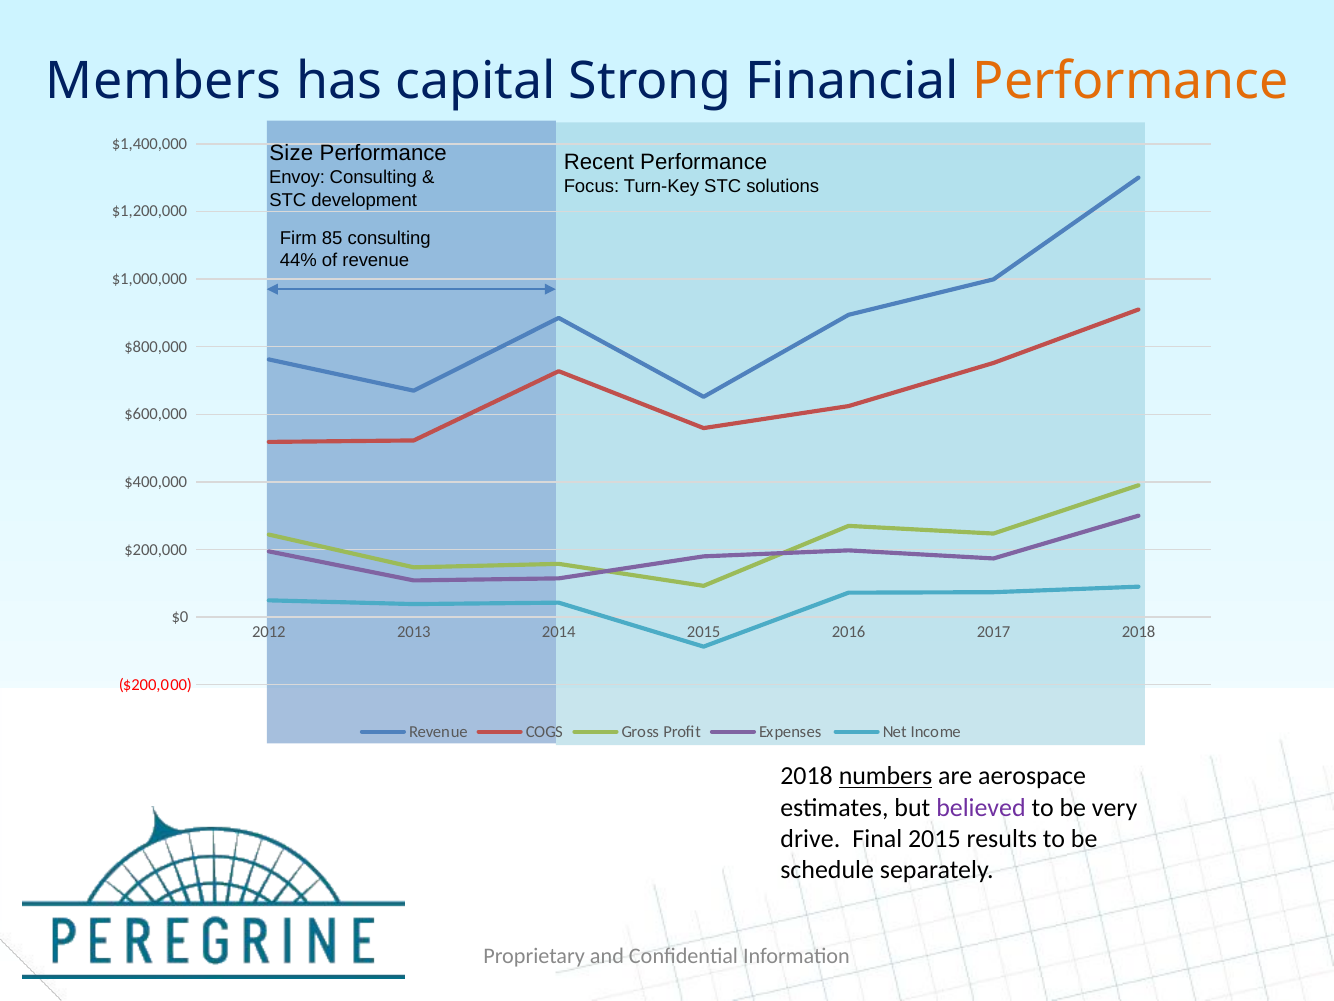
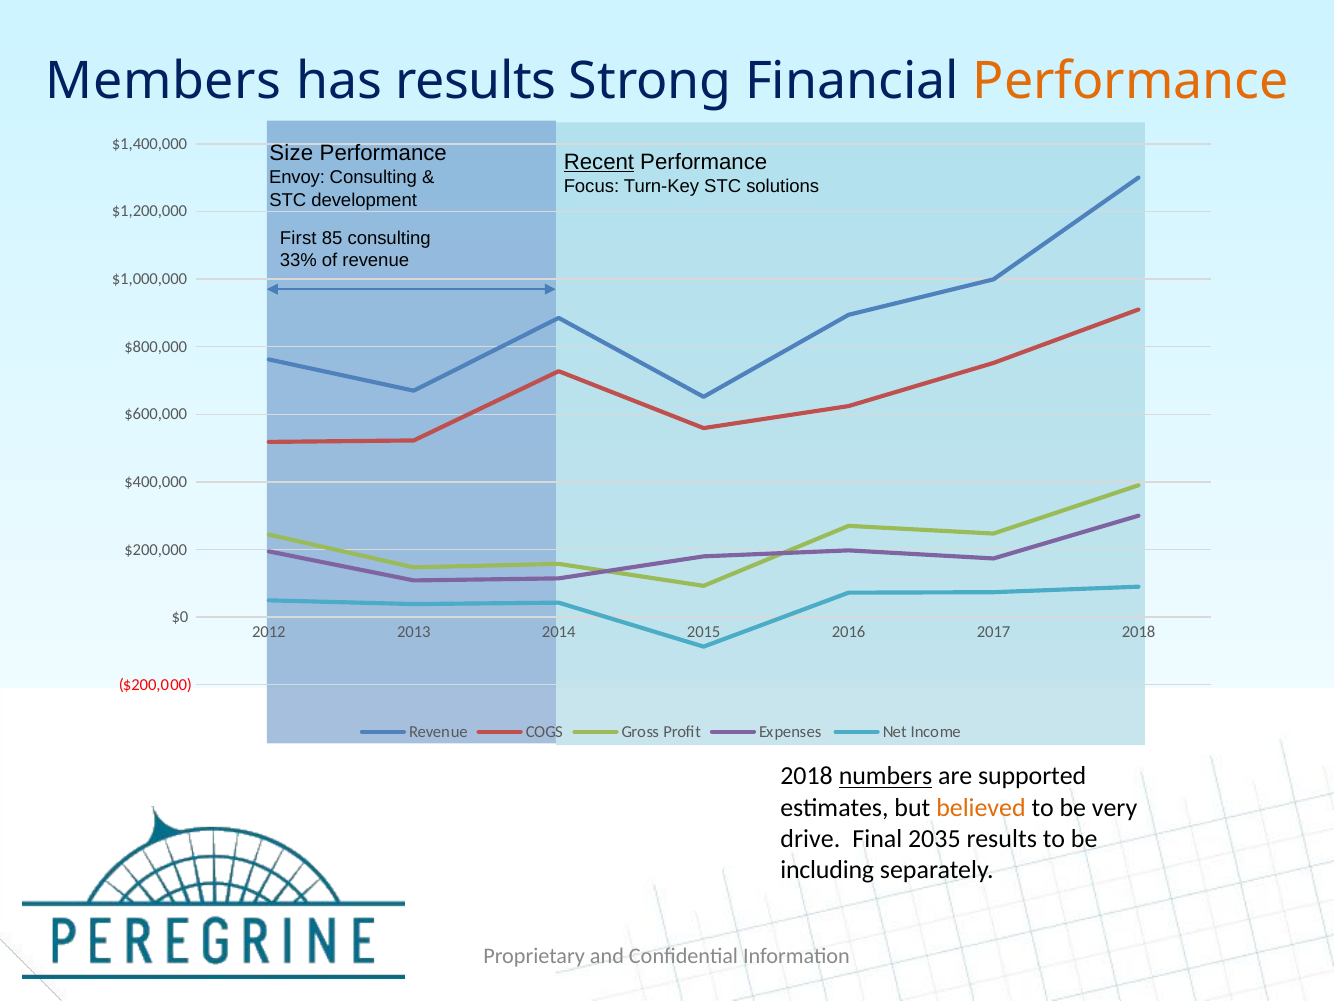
has capital: capital -> results
Recent underline: none -> present
Firm: Firm -> First
44%: 44% -> 33%
aerospace: aerospace -> supported
believed colour: purple -> orange
Final 2015: 2015 -> 2035
schedule: schedule -> including
